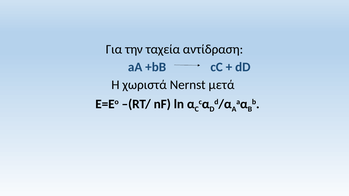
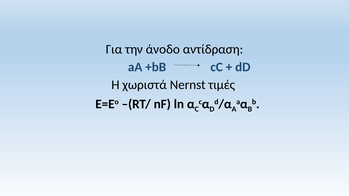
ταχεία: ταχεία -> άνοδο
μετά: μετά -> τιμές
